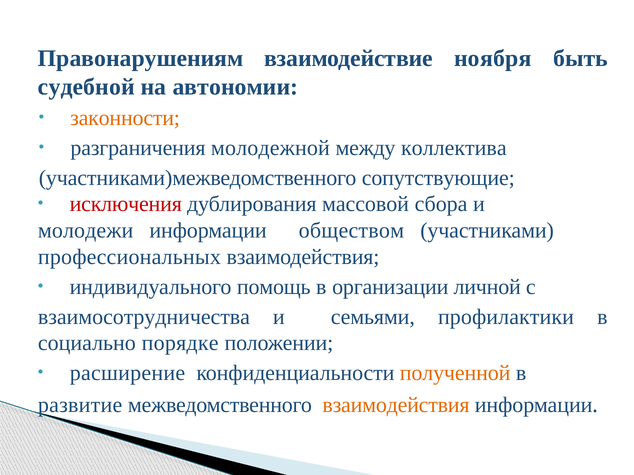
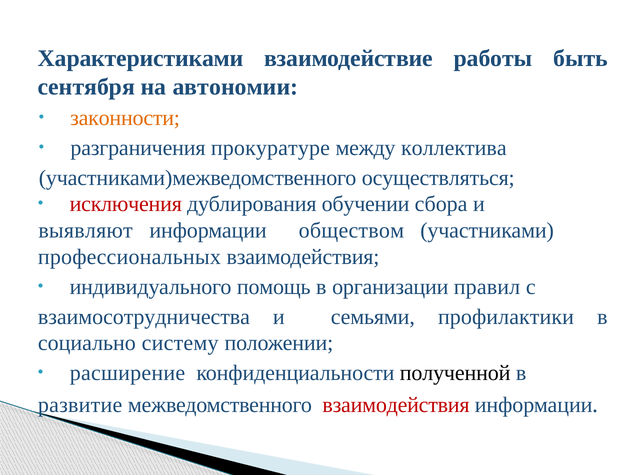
Правонарушениям: Правонарушениям -> Характеристиками
ноября: ноября -> работы
судебной: судебной -> сентября
молодежной: молодежной -> прокуратуре
сопутствующие: сопутствующие -> осуществляться
массовой: массовой -> обучении
молодежи: молодежи -> выявляют
личной: личной -> правил
порядке: порядке -> систему
полученной colour: orange -> black
взаимодействия at (396, 405) colour: orange -> red
